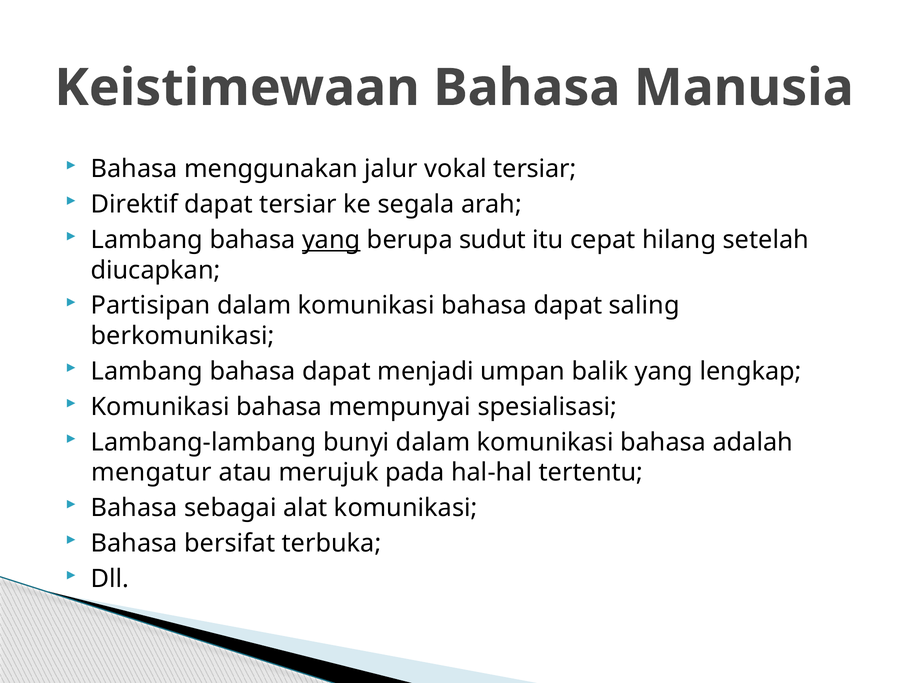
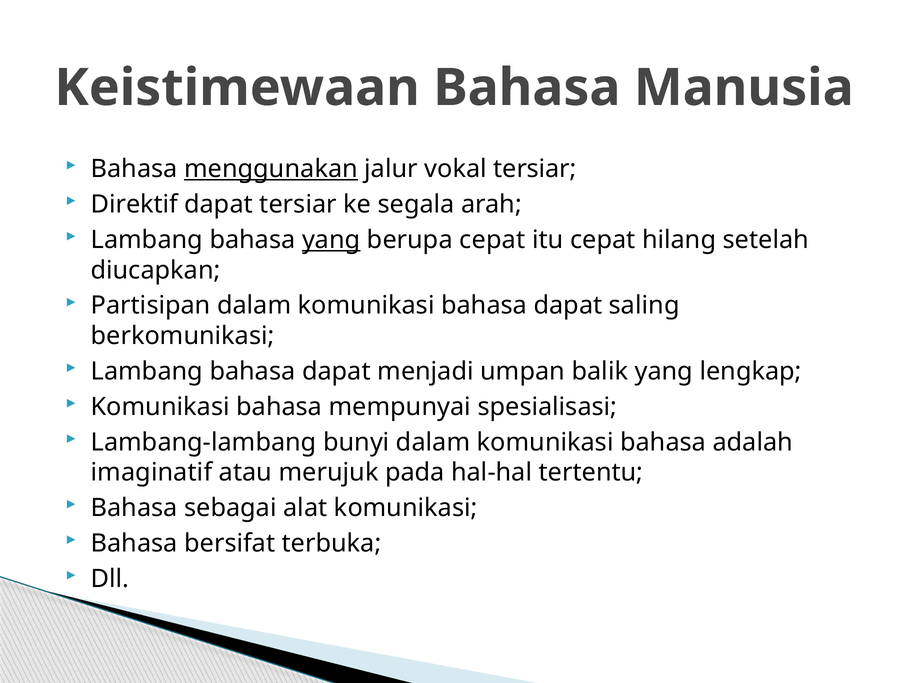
menggunakan underline: none -> present
berupa sudut: sudut -> cepat
mengatur: mengatur -> imaginatif
